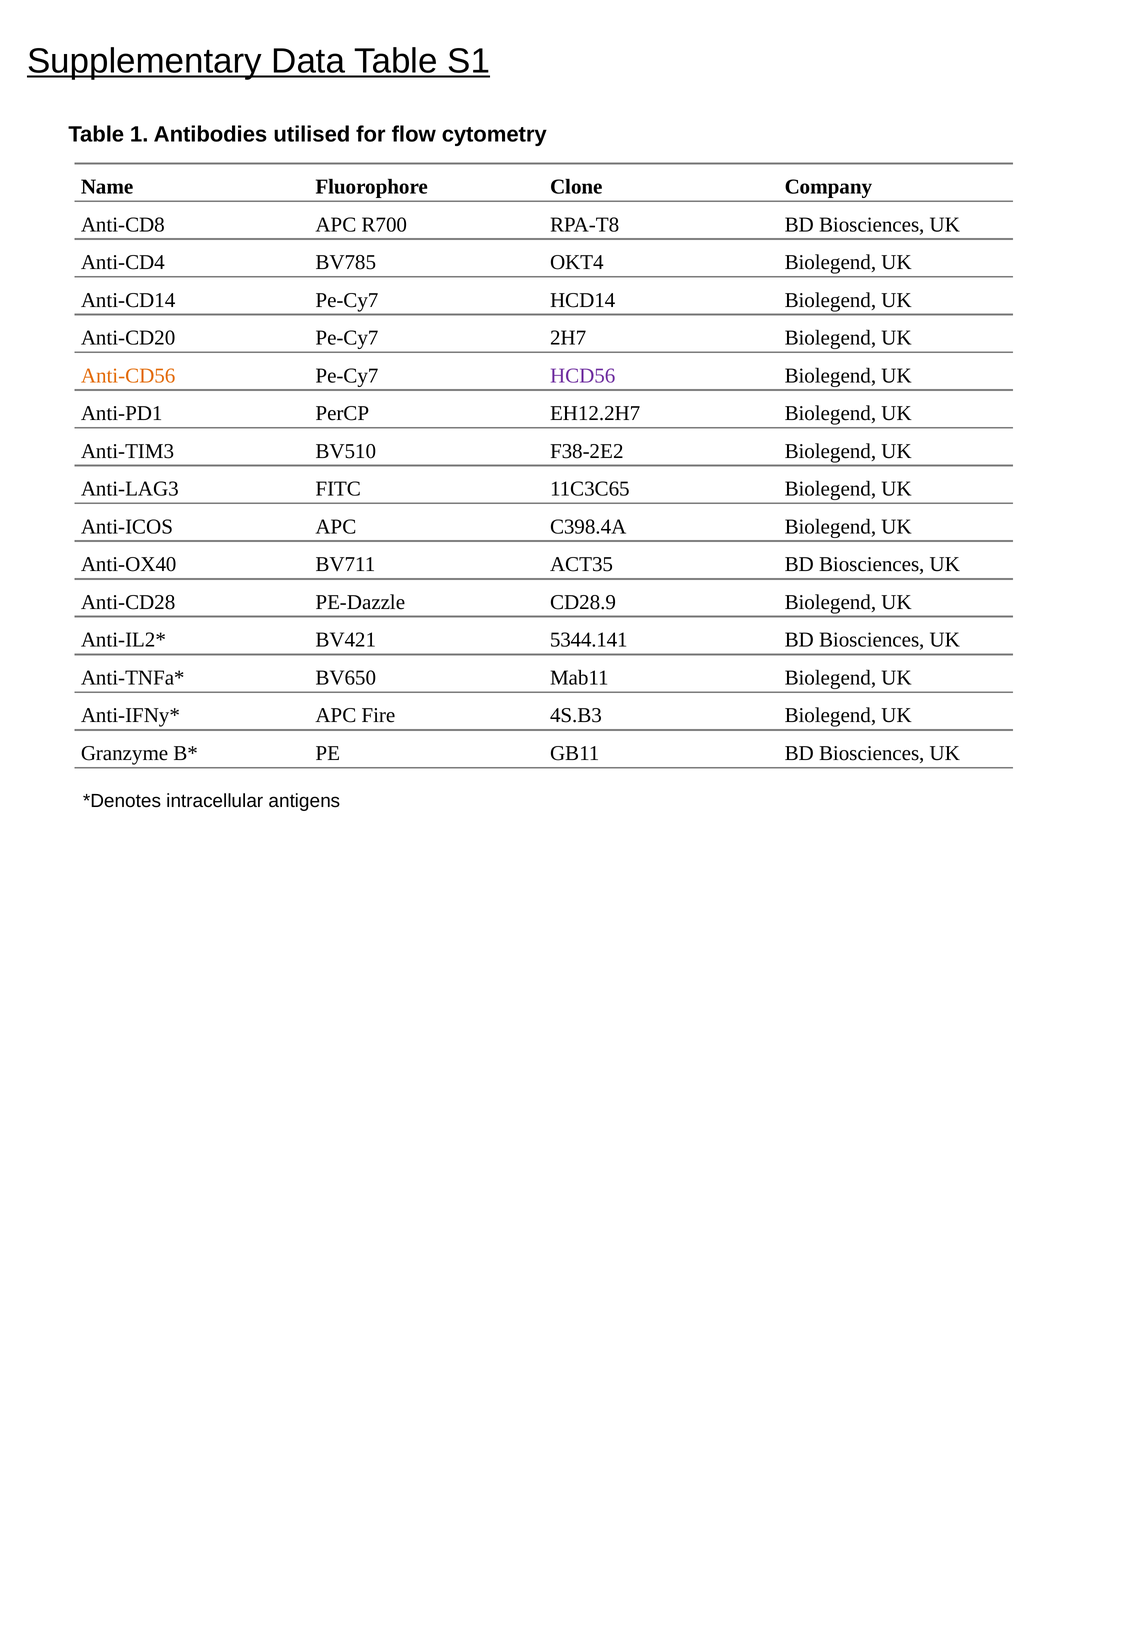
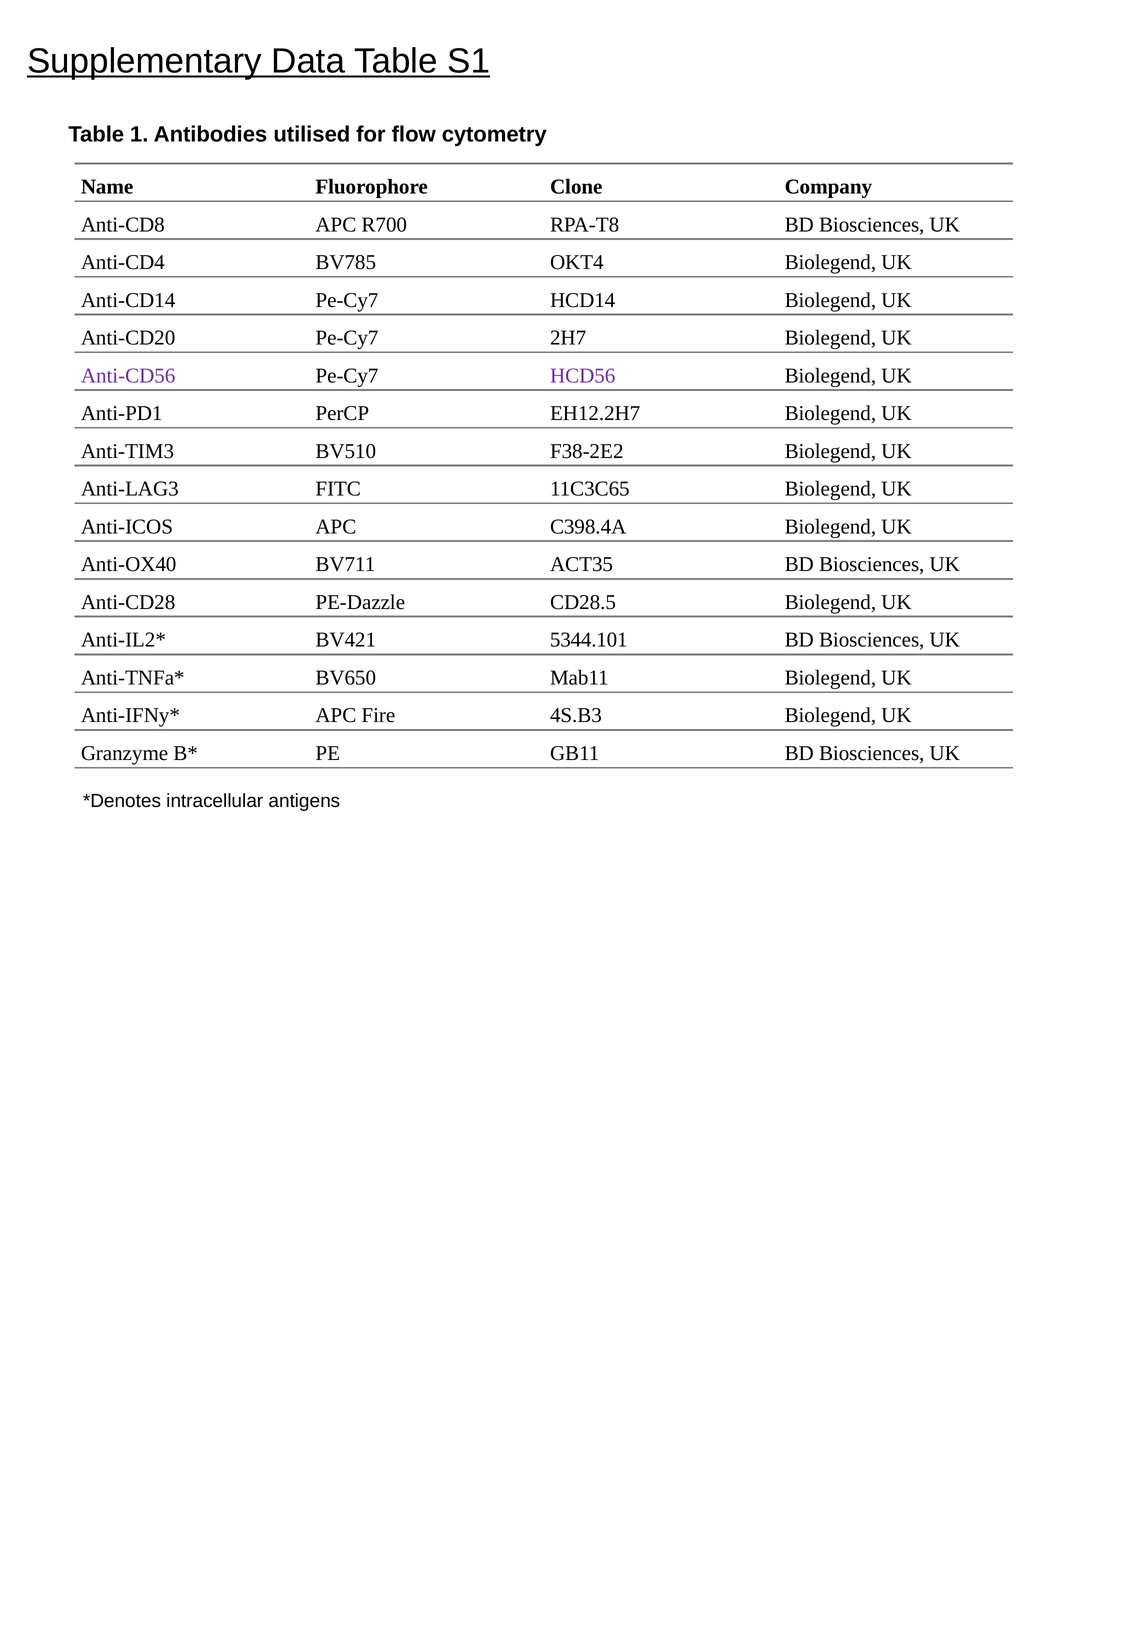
Anti-CD56 colour: orange -> purple
CD28.9: CD28.9 -> CD28.5
5344.141: 5344.141 -> 5344.101
